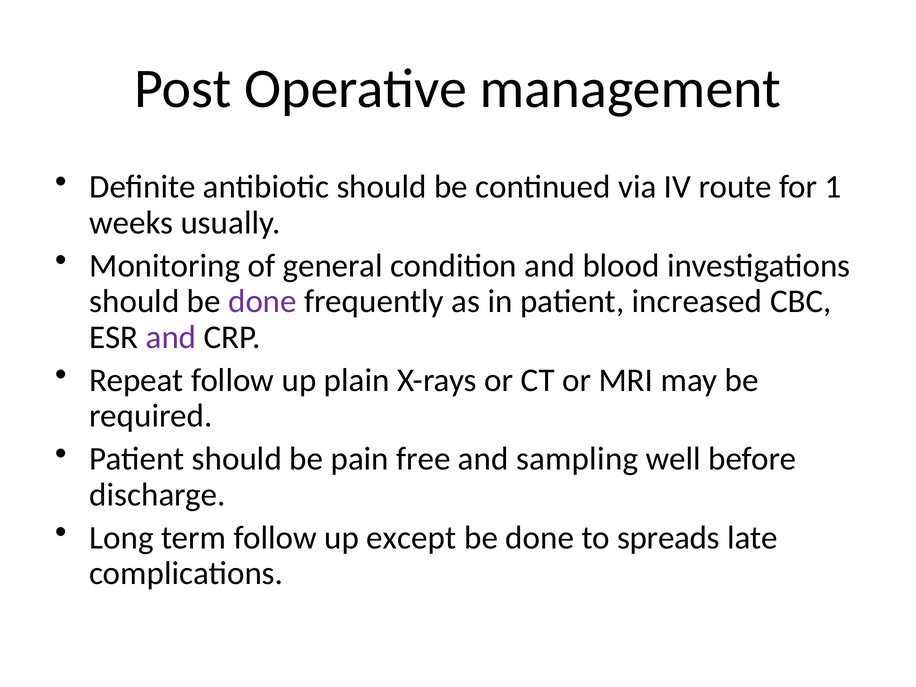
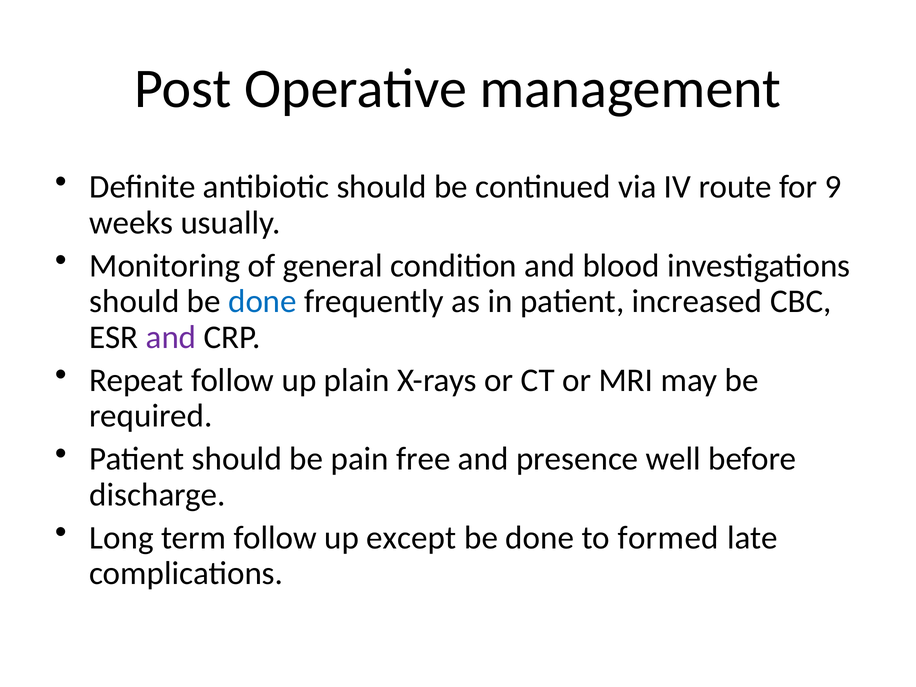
1: 1 -> 9
done at (262, 301) colour: purple -> blue
sampling: sampling -> presence
spreads: spreads -> formed
